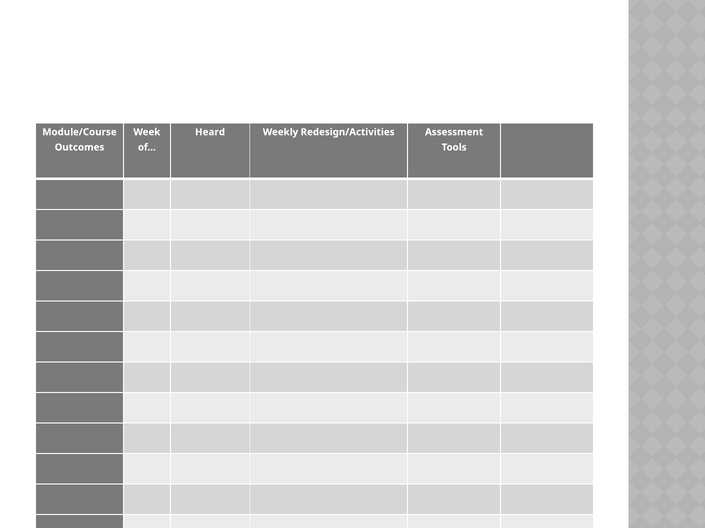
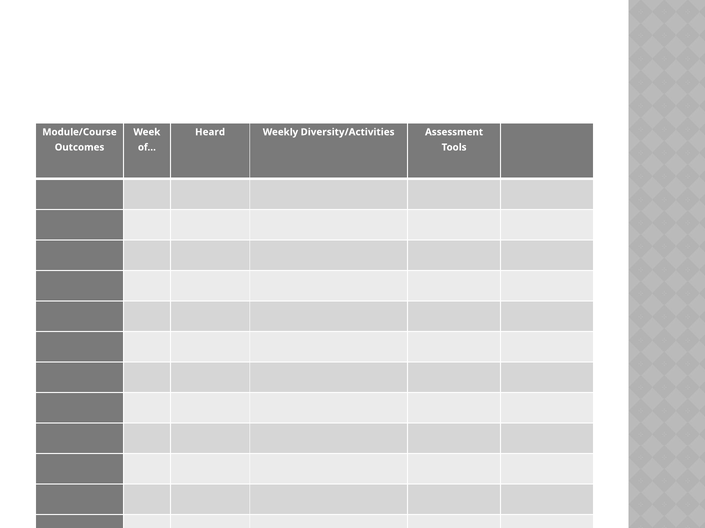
Redesign/Activities: Redesign/Activities -> Diversity/Activities
